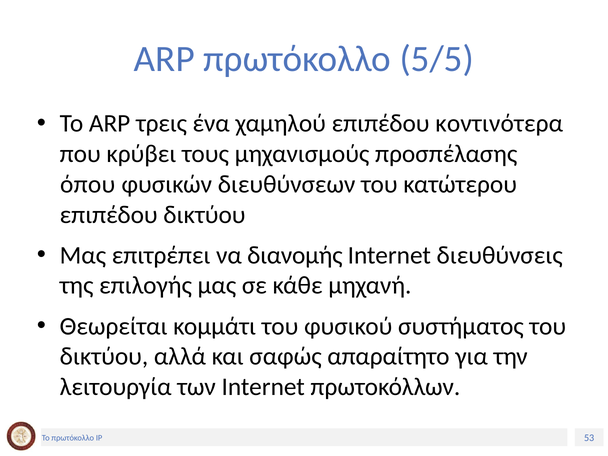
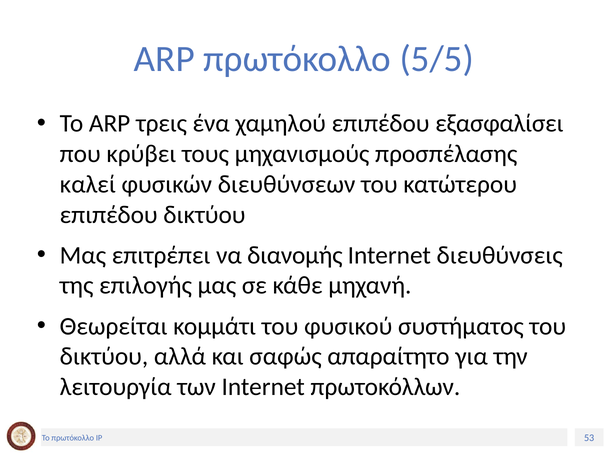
κοντινότερα: κοντινότερα -> εξασφαλίσει
όπου: όπου -> καλεί
